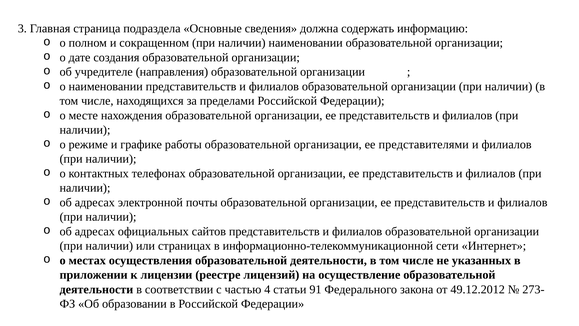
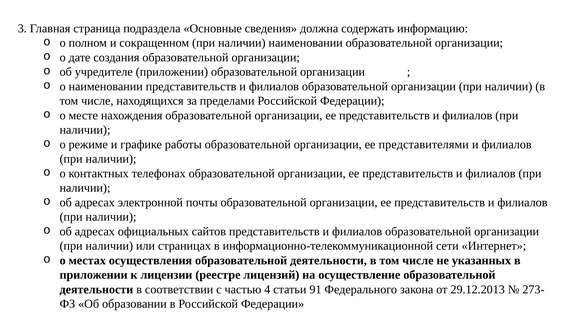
учредителе направления: направления -> приложении
49.12.2012: 49.12.2012 -> 29.12.2013
